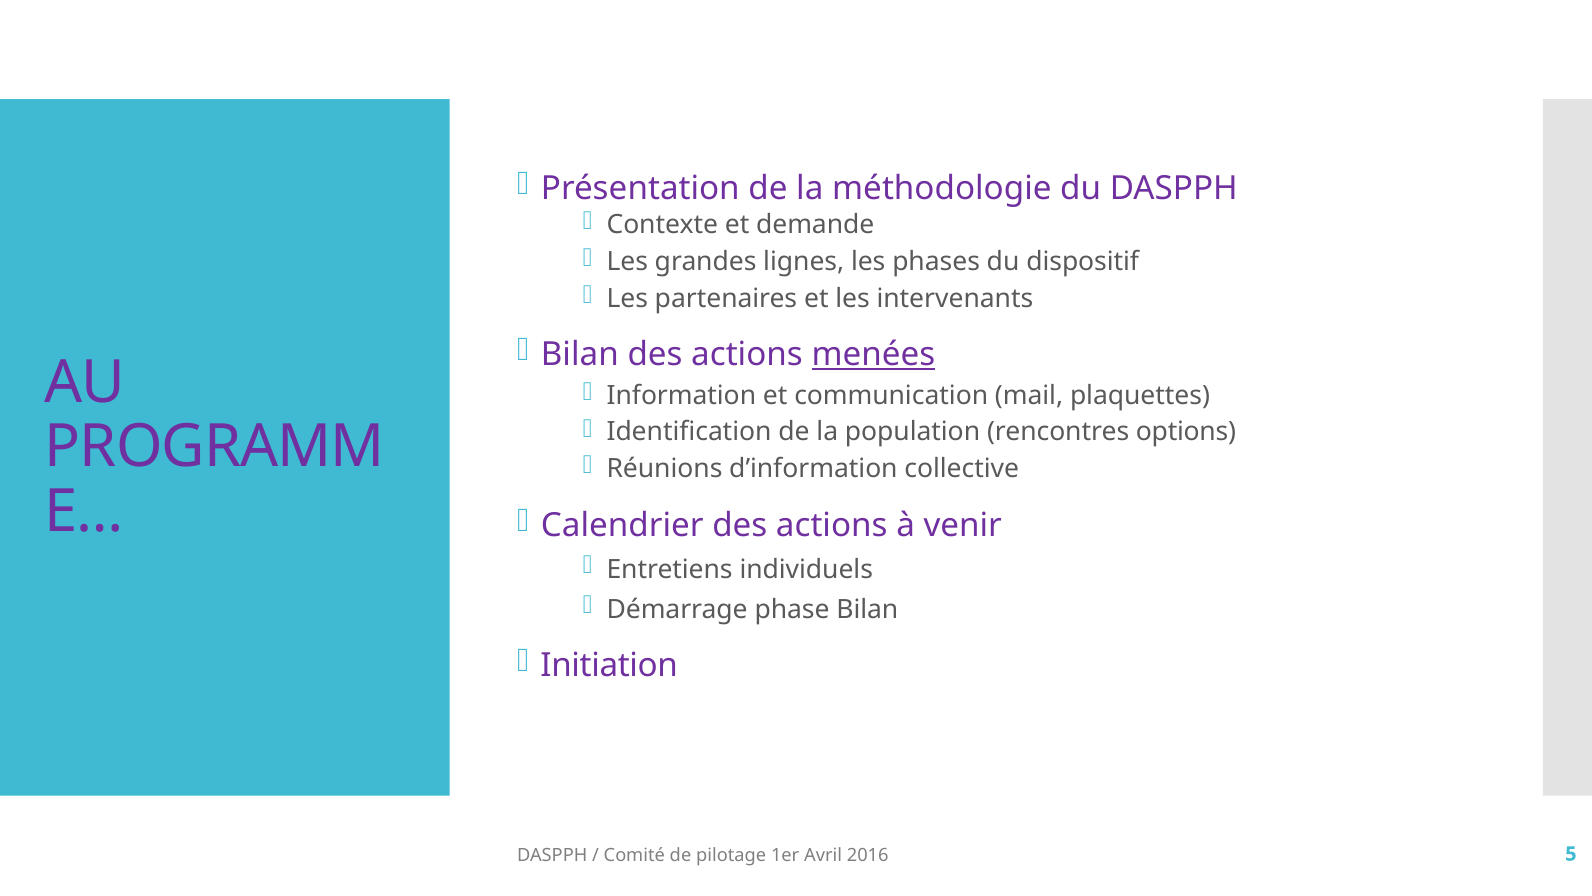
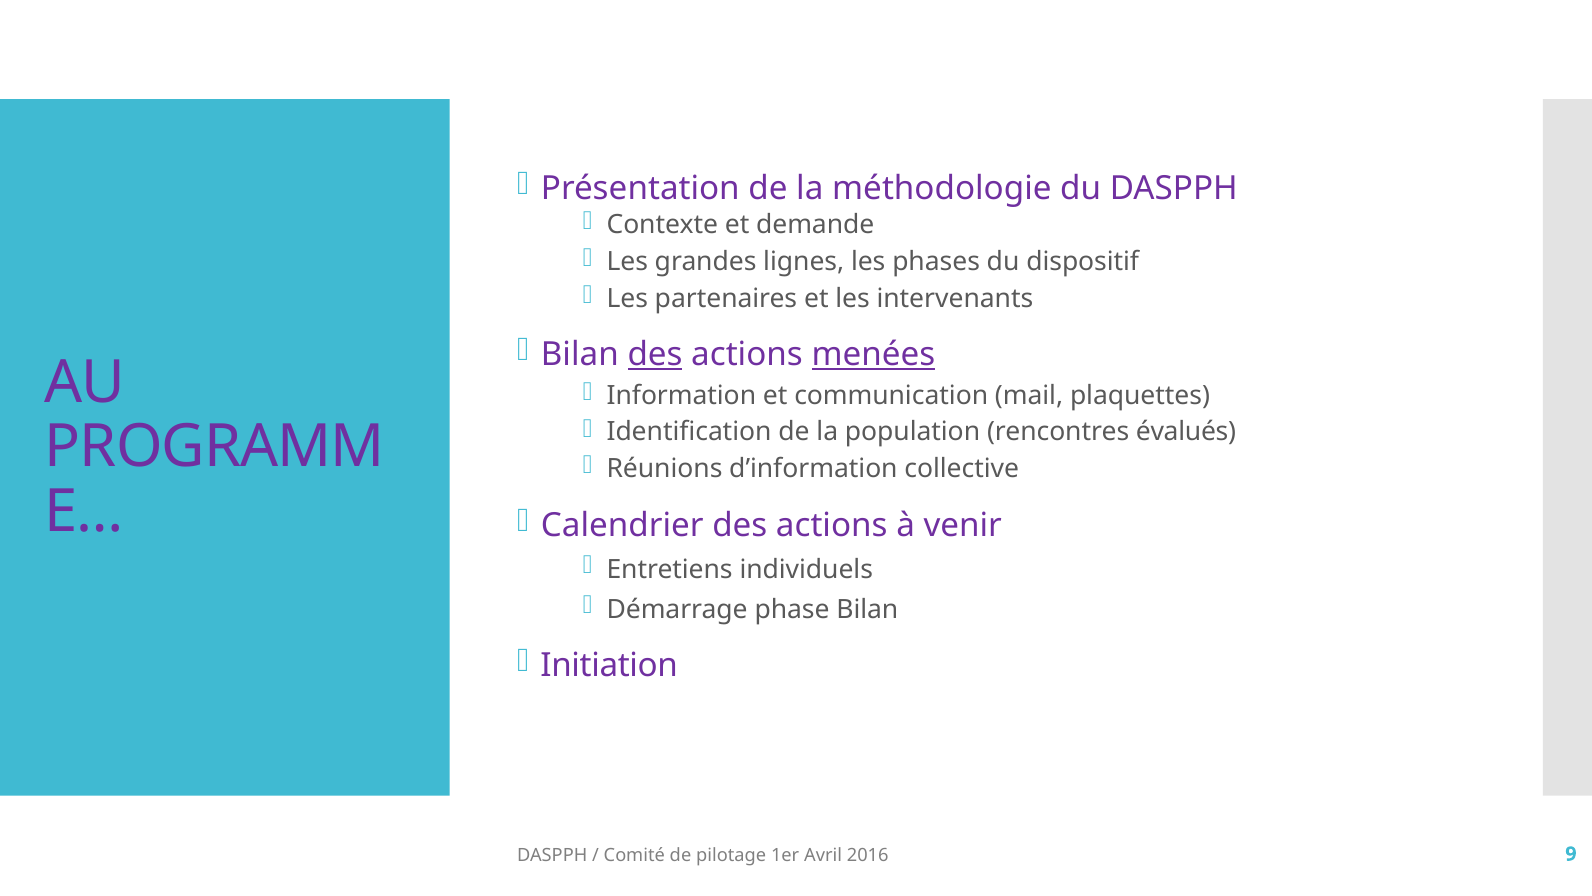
des at (655, 355) underline: none -> present
options: options -> évalués
5: 5 -> 9
